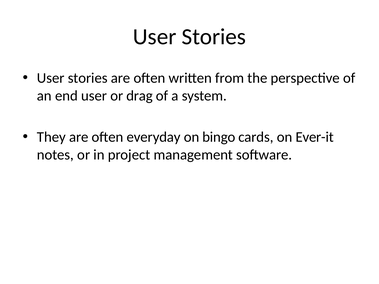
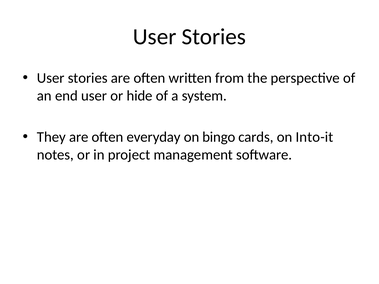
drag: drag -> hide
Ever-it: Ever-it -> Into-it
